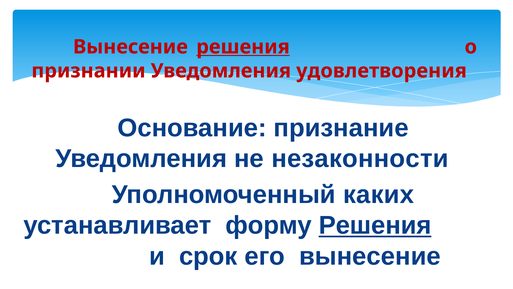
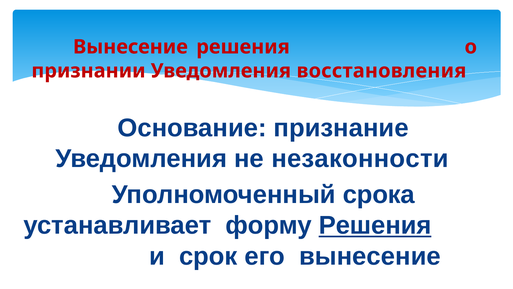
решения at (243, 47) underline: present -> none
удовлетворения: удовлетворения -> восстановления
каких: каких -> срока
